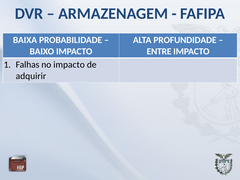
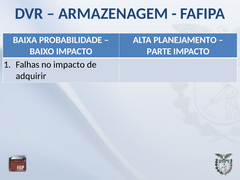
PROFUNDIDADE: PROFUNDIDADE -> PLANEJAMENTO
ENTRE: ENTRE -> PARTE
